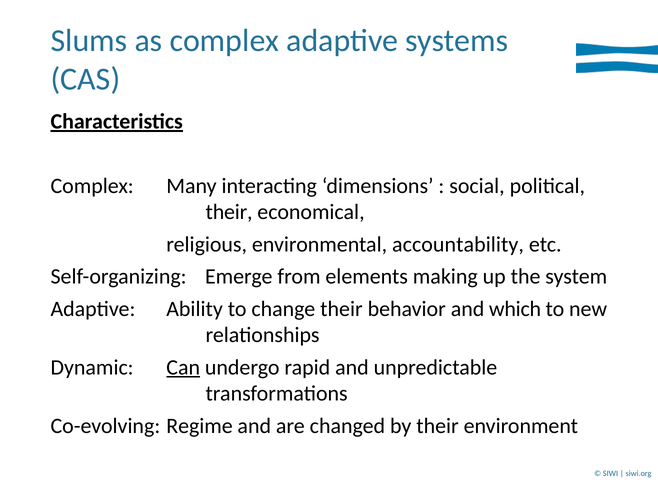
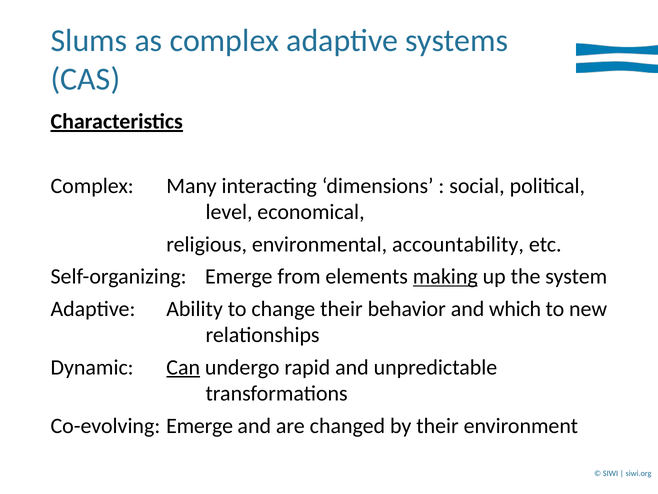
their at (229, 212): their -> level
making underline: none -> present
Co-evolving Regime: Regime -> Emerge
